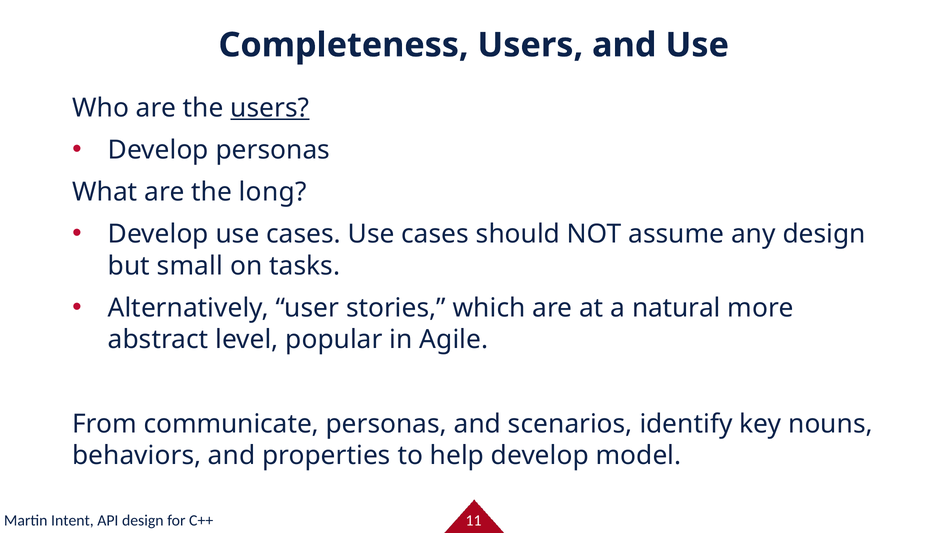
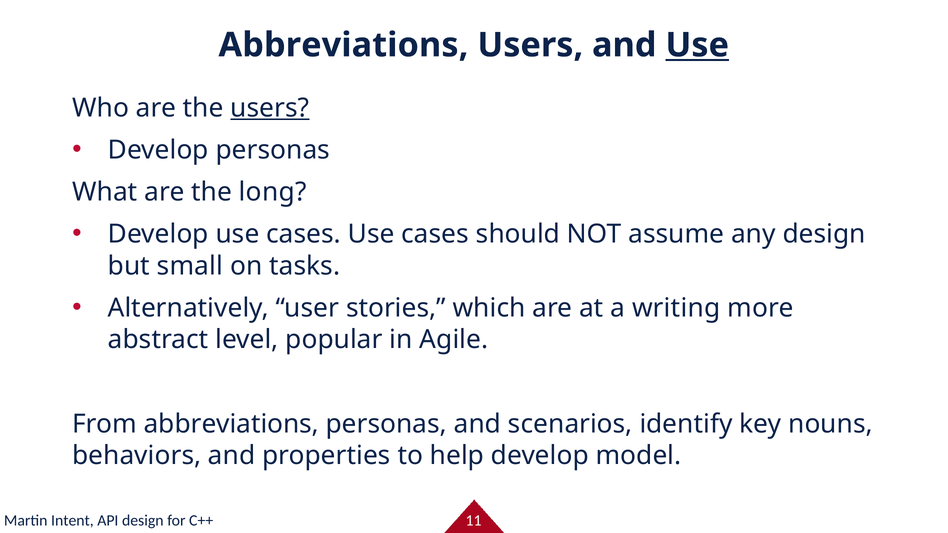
Completeness at (344, 45): Completeness -> Abbreviations
Use at (697, 45) underline: none -> present
natural: natural -> writing
From communicate: communicate -> abbreviations
